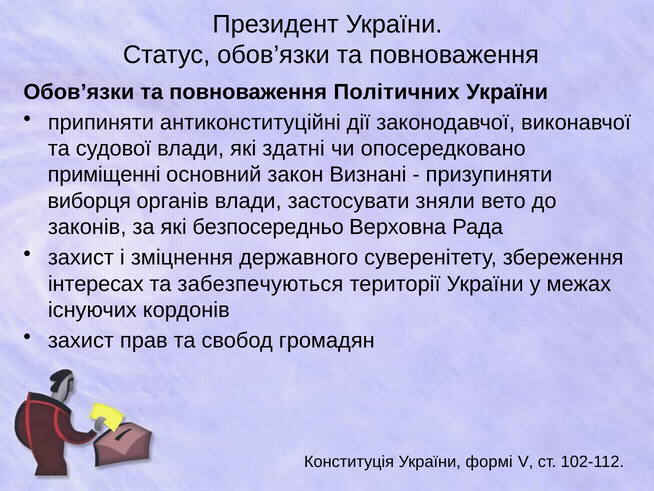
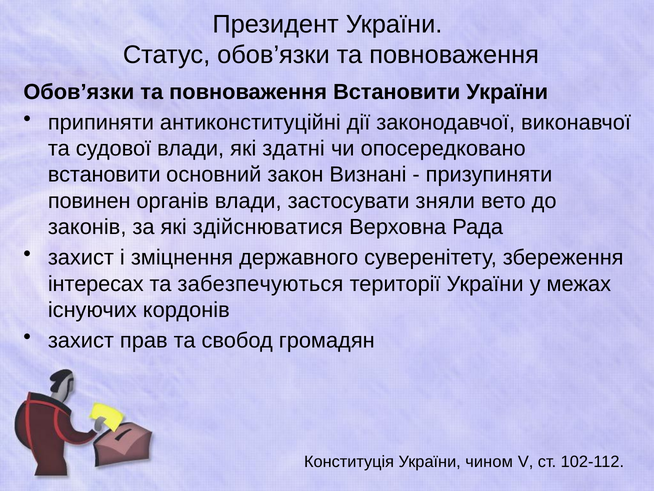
повноваження Політичних: Політичних -> Встановити
приміщенні at (104, 175): приміщенні -> встановити
виборця: виборця -> повинен
безпосередньо: безпосередньо -> здійснюватися
формі: формі -> чином
